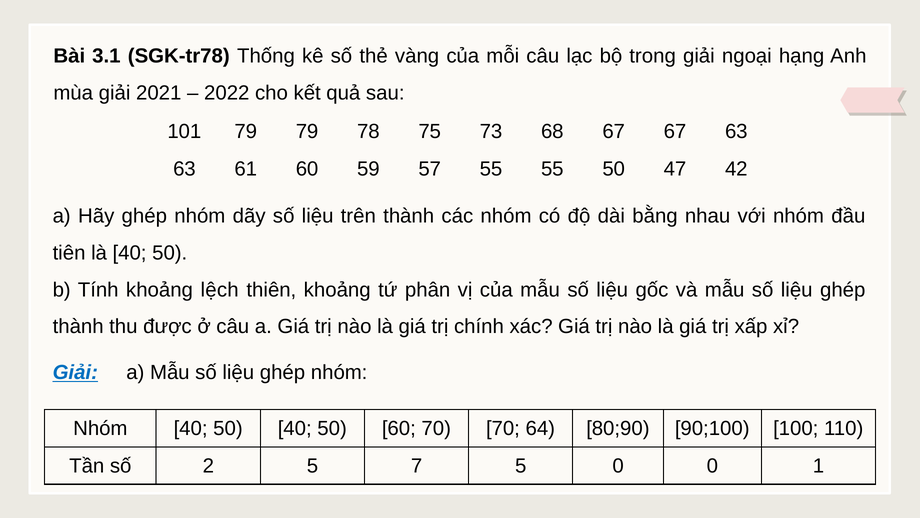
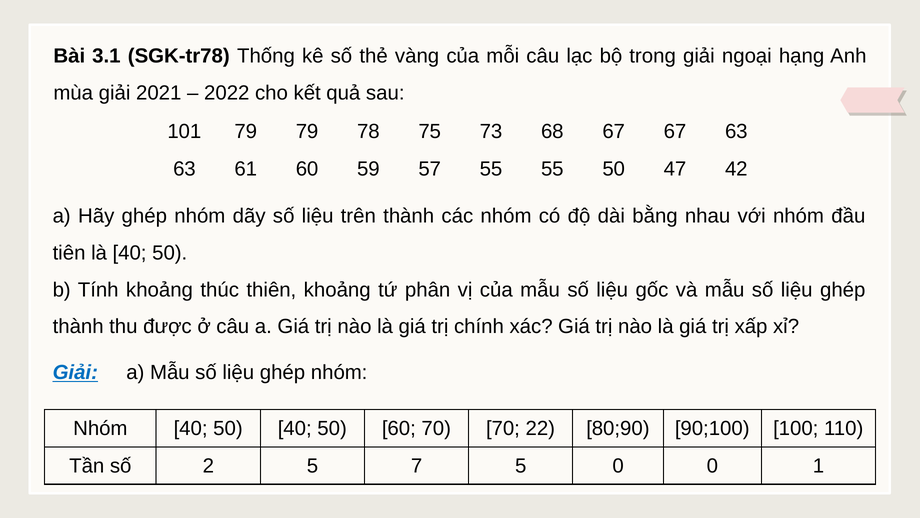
lệch: lệch -> thúc
64: 64 -> 22
